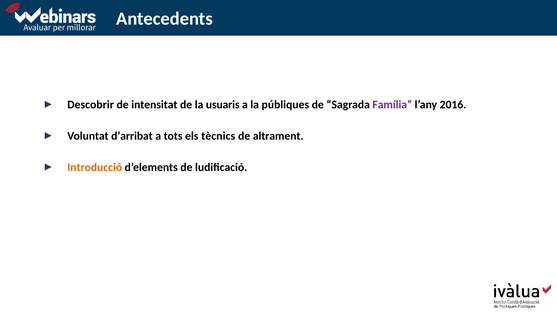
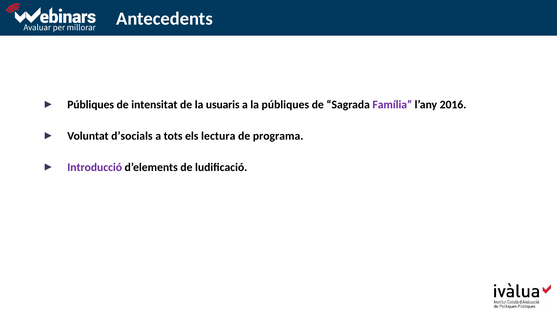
Descobrir at (91, 104): Descobrir -> Públiques
d’arribat: d’arribat -> d’socials
tècnics: tècnics -> lectura
altrament: altrament -> programa
Introducció colour: orange -> purple
